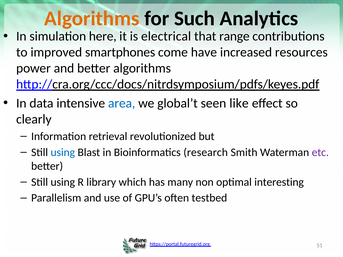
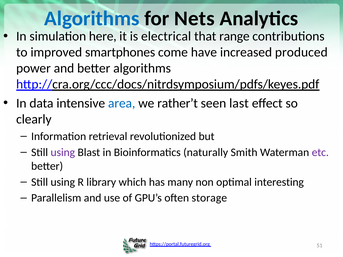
Algorithms at (92, 19) colour: orange -> blue
Such: Such -> Nets
resources: resources -> produced
global’t: global’t -> rather’t
like: like -> last
using at (63, 152) colour: blue -> purple
research: research -> naturally
testbed: testbed -> storage
